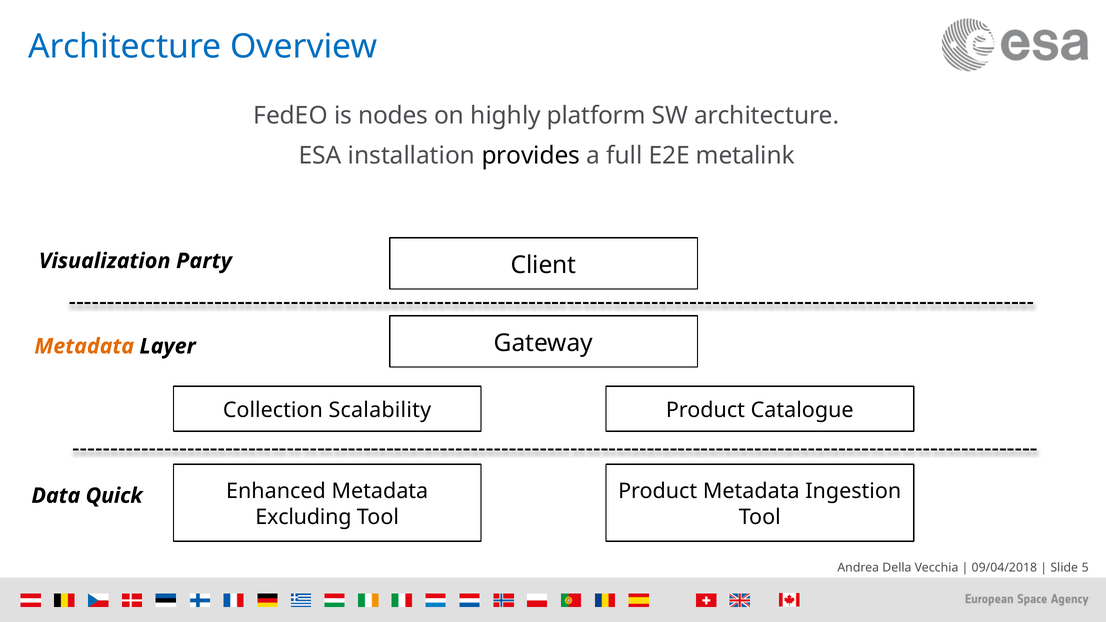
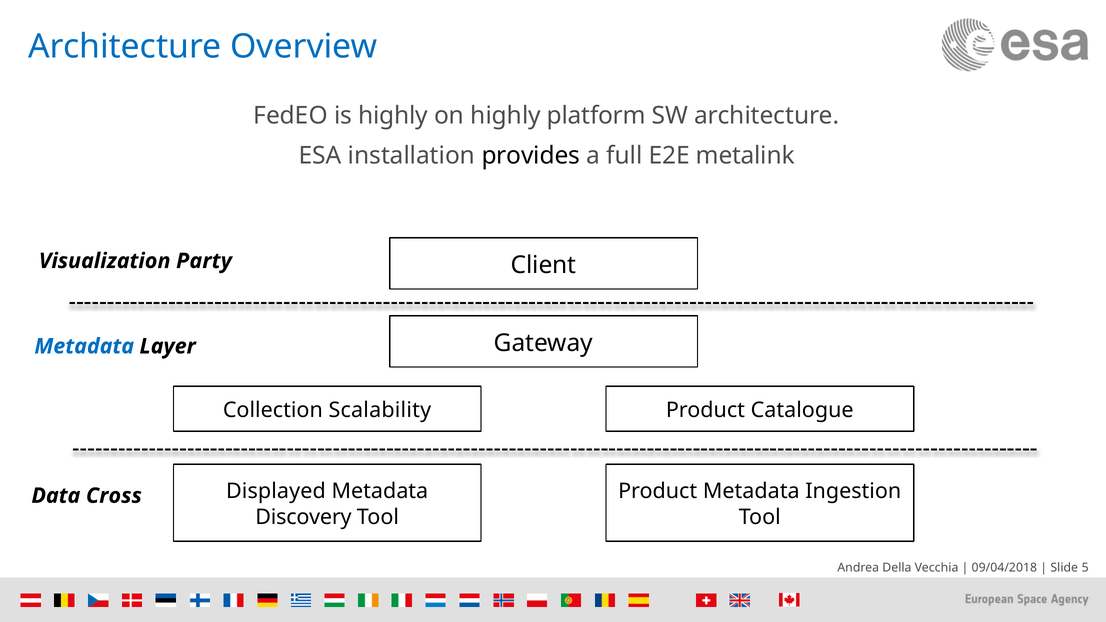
is nodes: nodes -> highly
Metadata at (84, 346) colour: orange -> blue
Enhanced: Enhanced -> Displayed
Quick: Quick -> Cross
Excluding: Excluding -> Discovery
